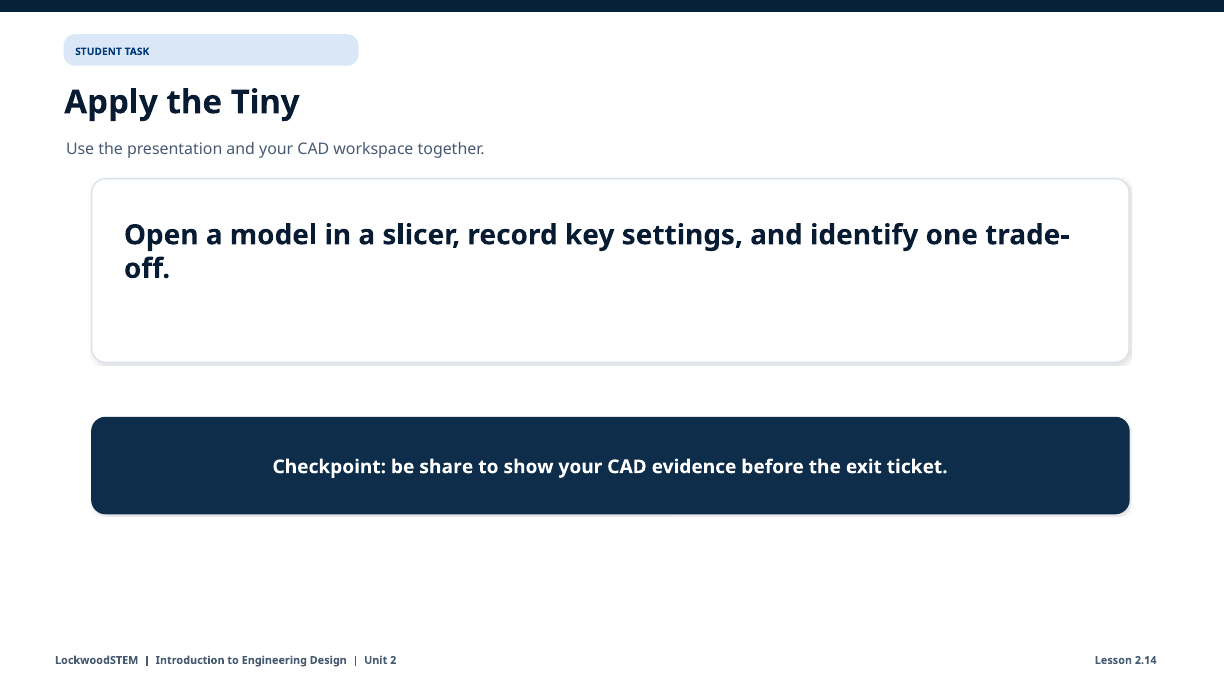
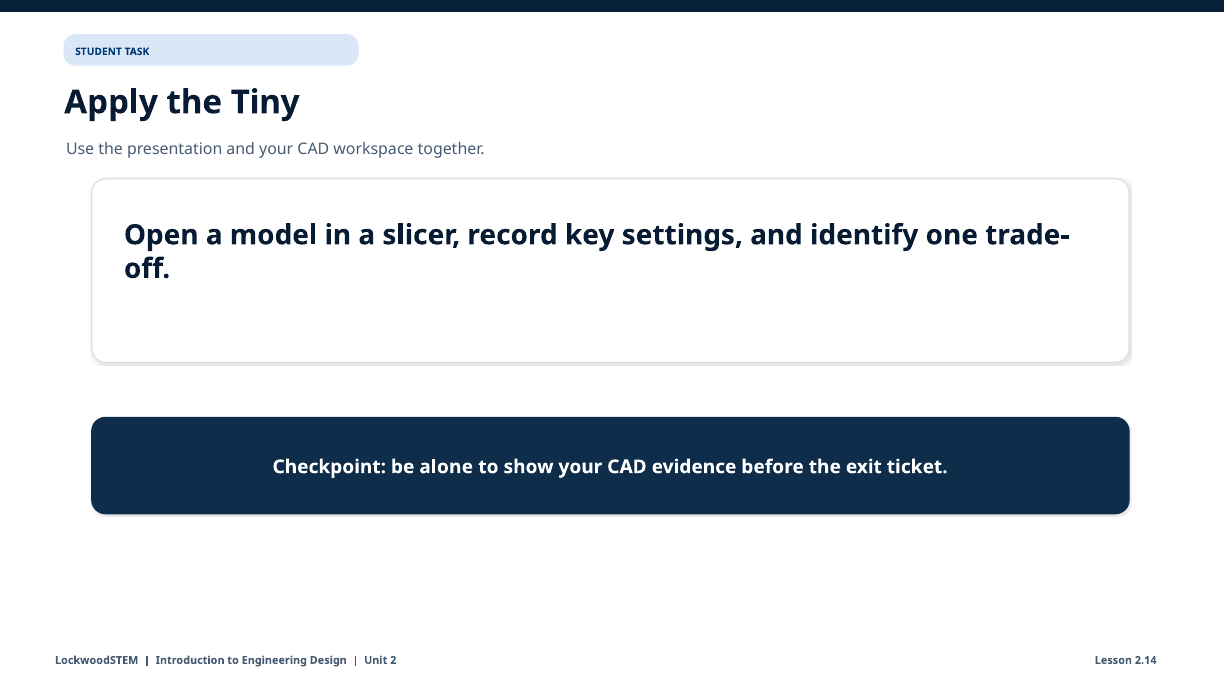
share: share -> alone
